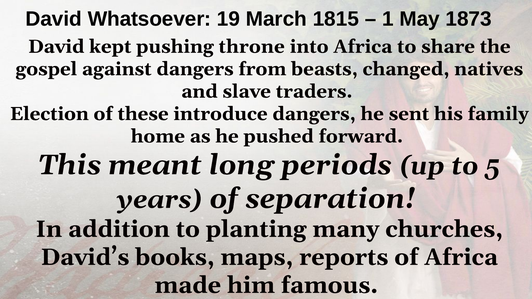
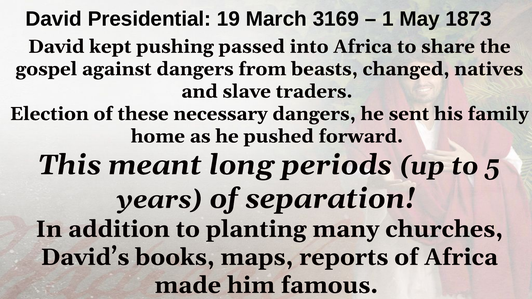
Whatsoever: Whatsoever -> Presidential
1815: 1815 -> 3169
throne: throne -> passed
introduce: introduce -> necessary
